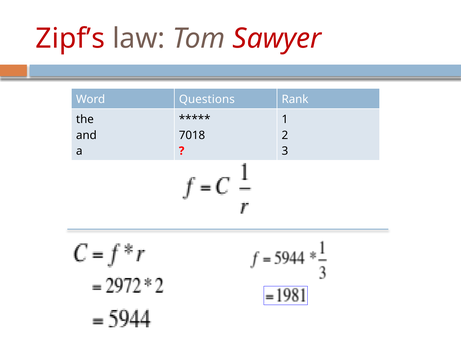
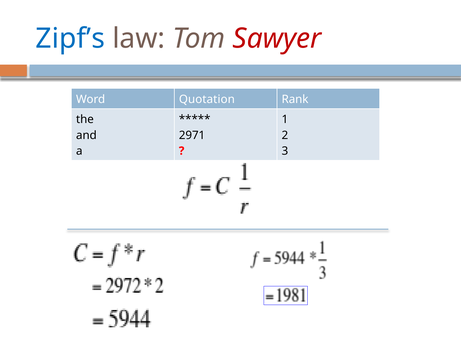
Zipf’s colour: red -> blue
Questions: Questions -> Quotation
7018: 7018 -> 2971
